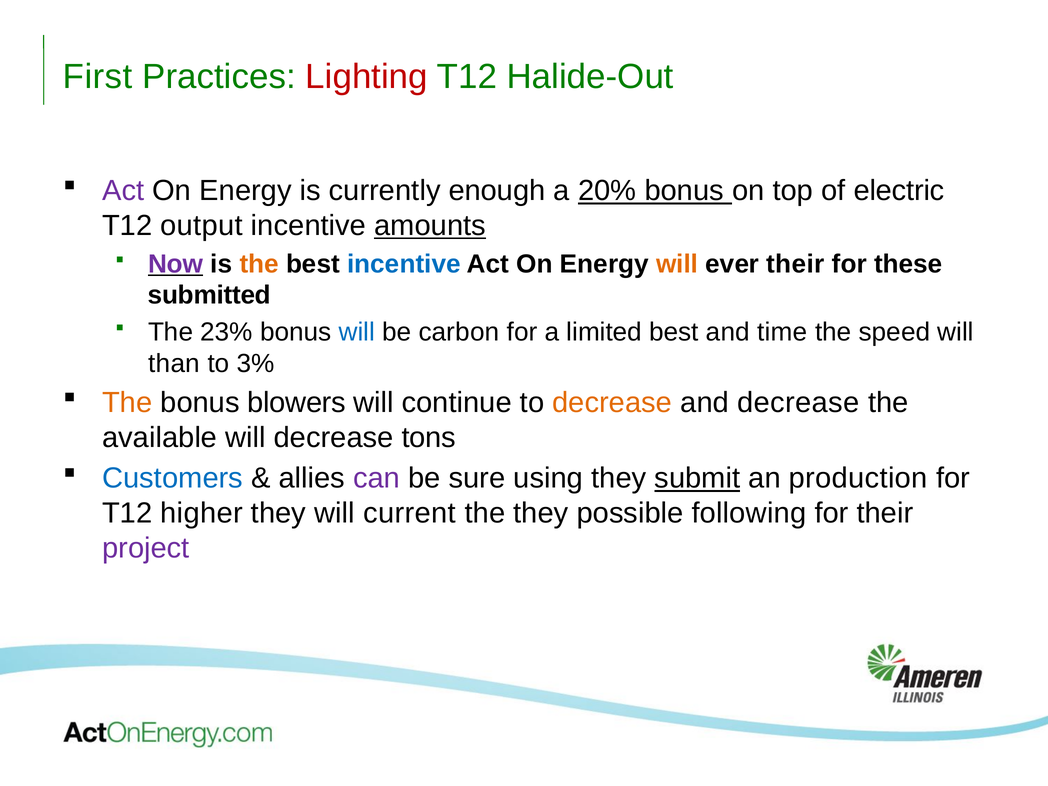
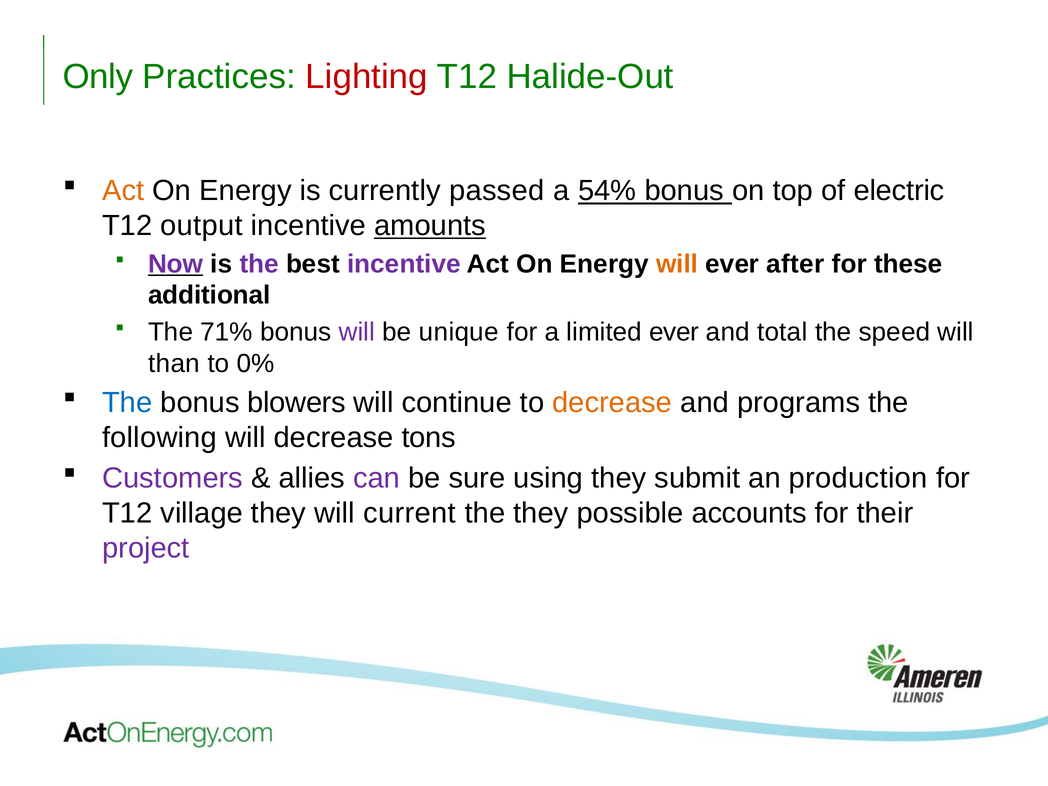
First: First -> Only
Act at (123, 191) colour: purple -> orange
enough: enough -> passed
20%: 20% -> 54%
the at (259, 264) colour: orange -> purple
incentive at (404, 264) colour: blue -> purple
ever their: their -> after
submitted: submitted -> additional
23%: 23% -> 71%
will at (357, 332) colour: blue -> purple
carbon: carbon -> unique
limited best: best -> ever
time: time -> total
3%: 3% -> 0%
The at (127, 403) colour: orange -> blue
and decrease: decrease -> programs
available: available -> following
Customers colour: blue -> purple
submit underline: present -> none
higher: higher -> village
following: following -> accounts
